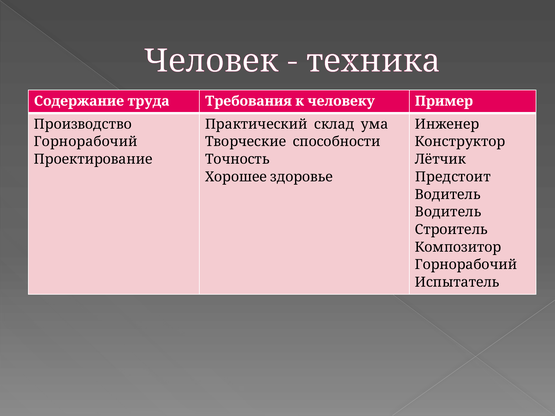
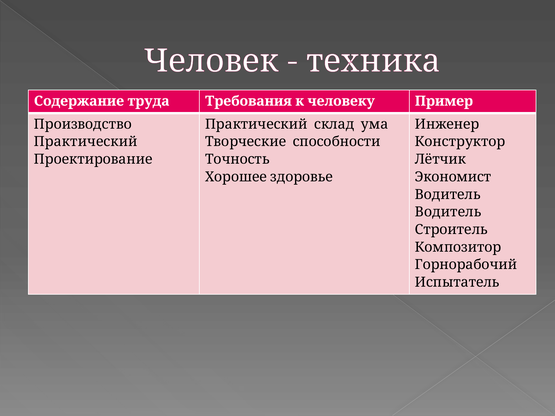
Горнорабочий at (86, 142): Горнорабочий -> Практический
Предстоит: Предстоит -> Экономист
